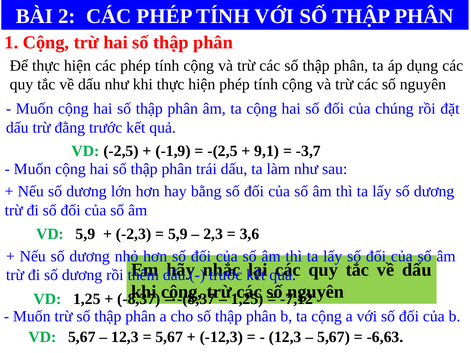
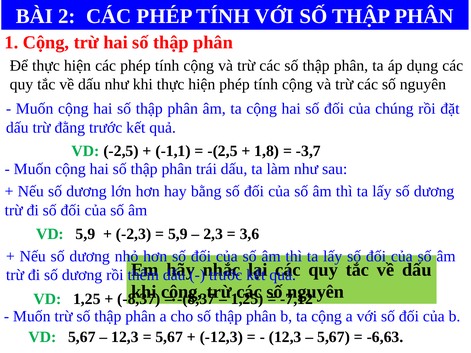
-1,9: -1,9 -> -1,1
9,1: 9,1 -> 1,8
